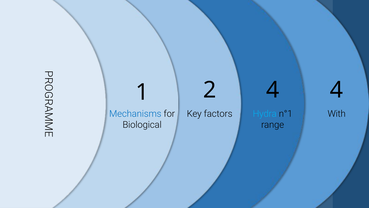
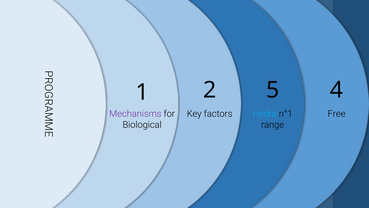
2 4: 4 -> 5
Mechanisms colour: blue -> purple
With: With -> Free
